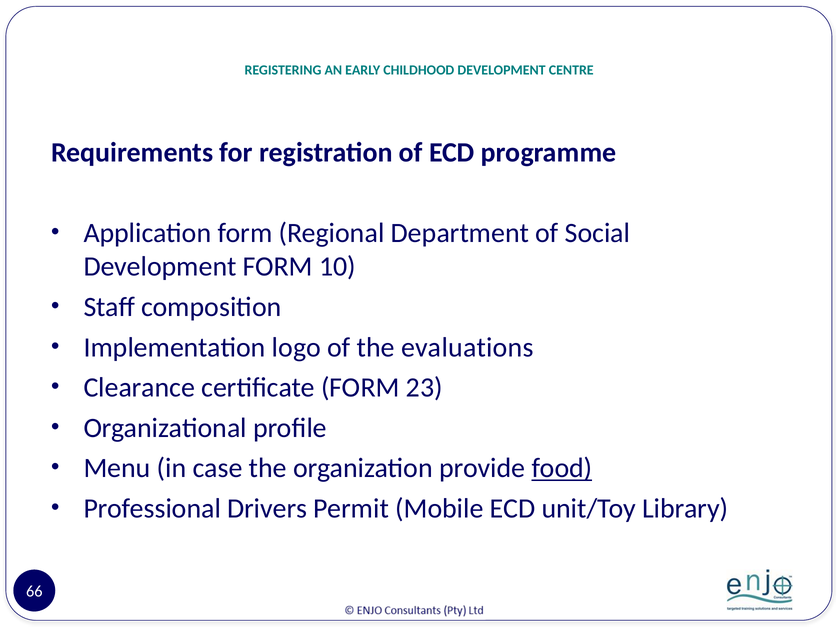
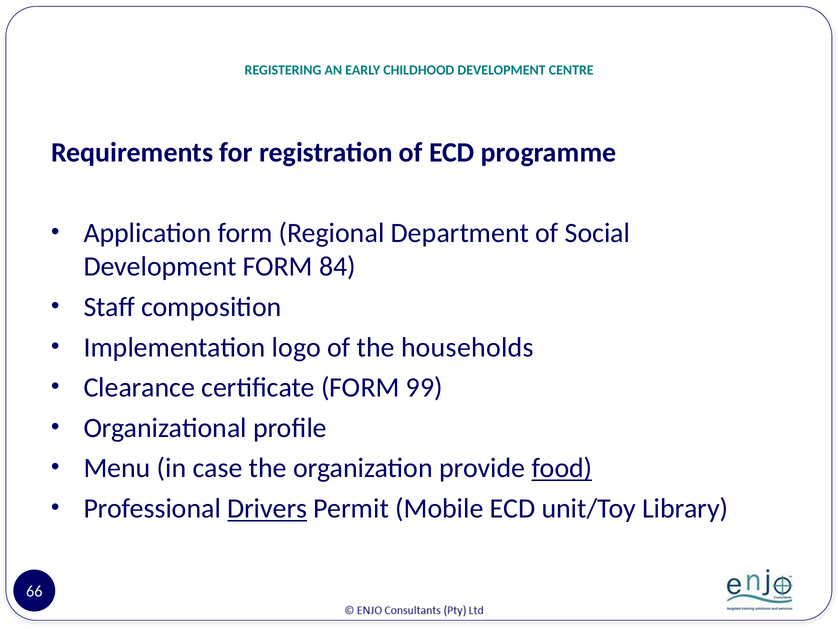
10: 10 -> 84
evaluations: evaluations -> households
23: 23 -> 99
Drivers underline: none -> present
